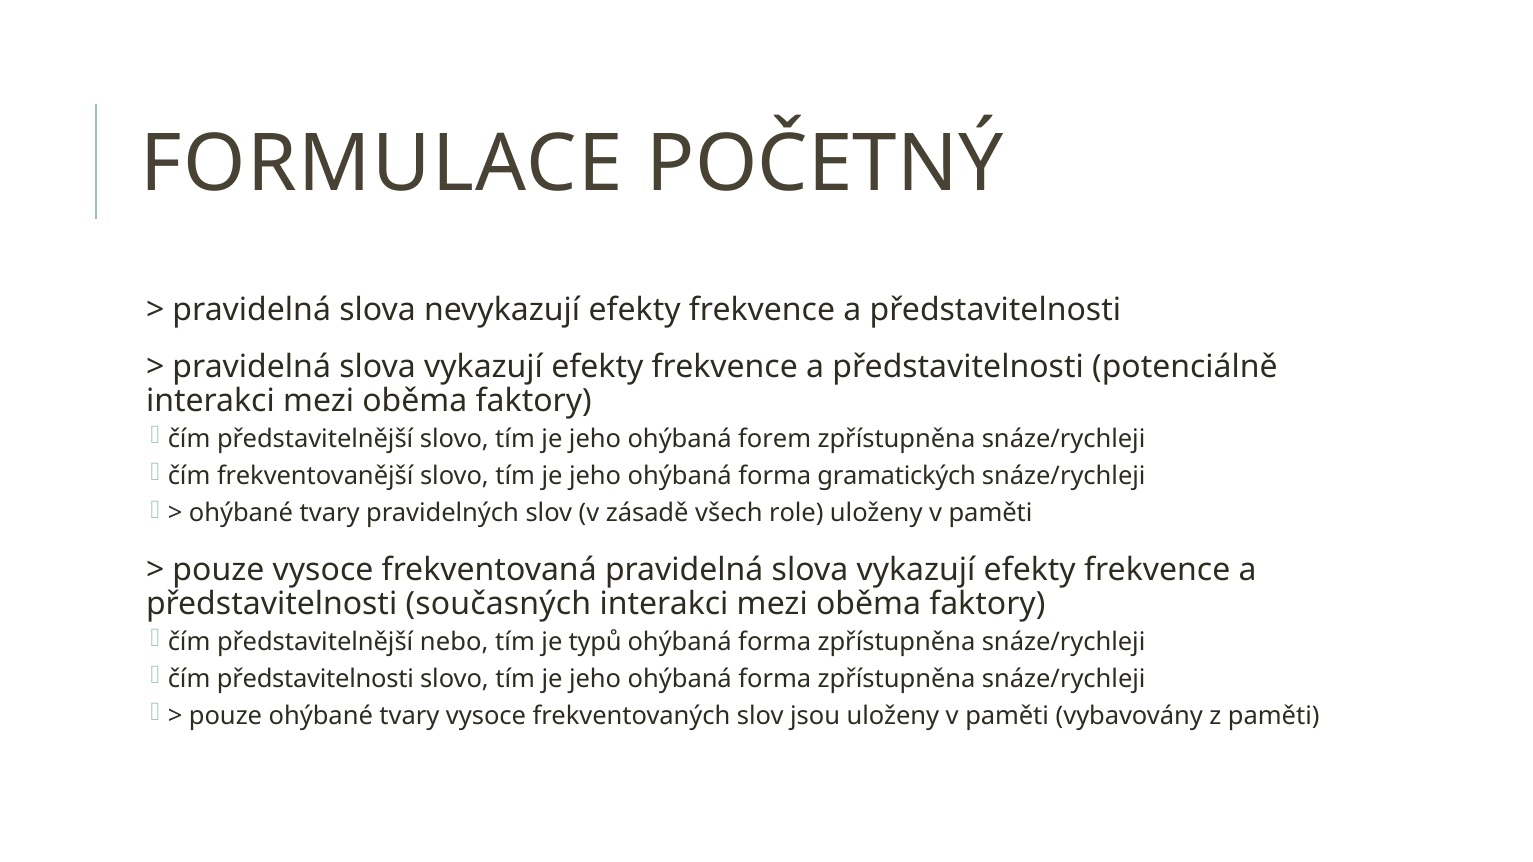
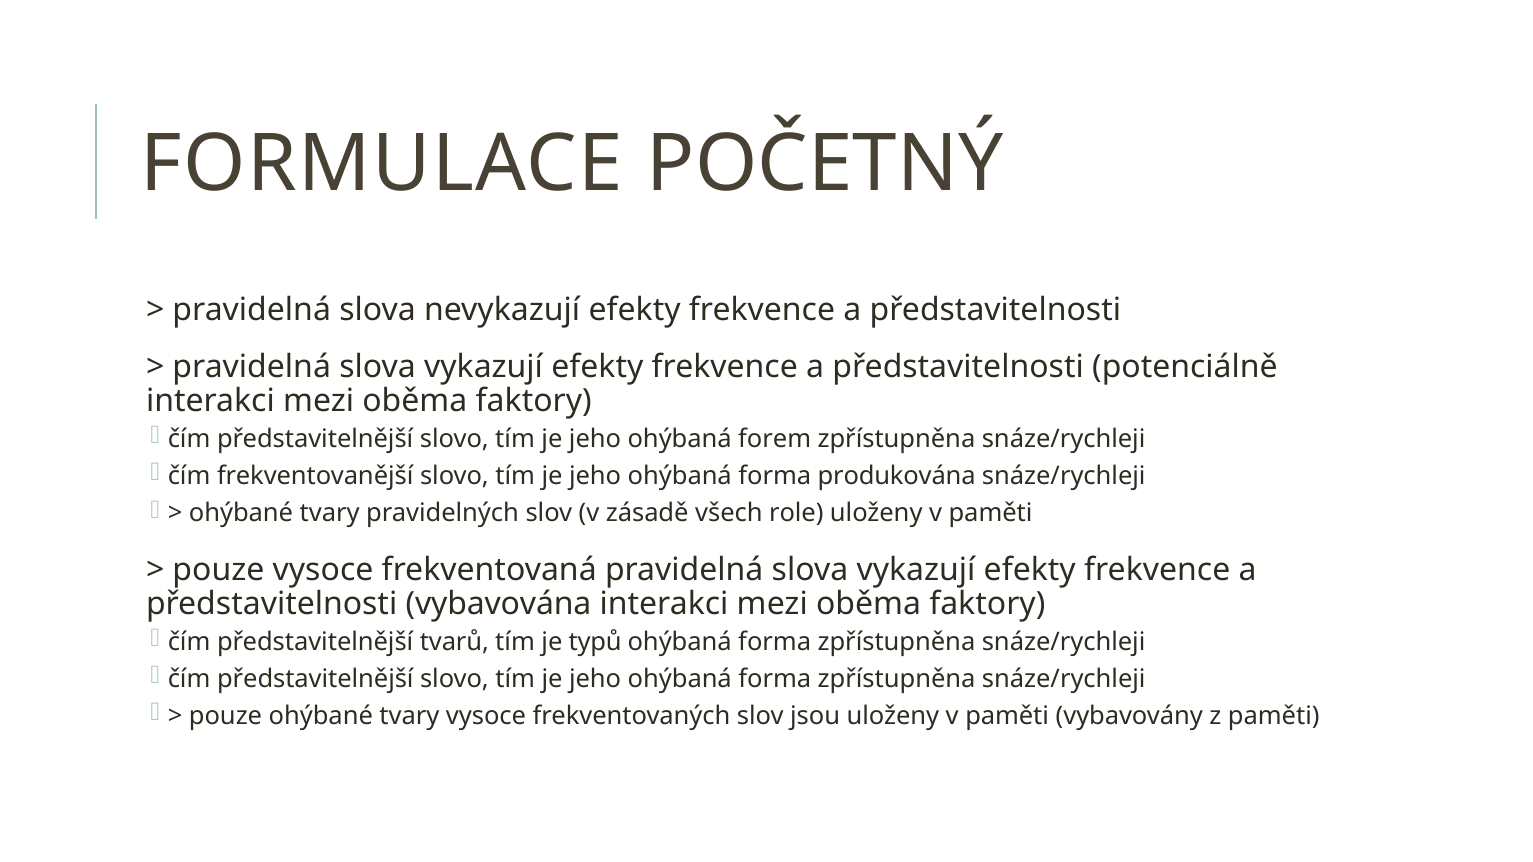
gramatických: gramatických -> produkována
současných: současných -> vybavována
nebo: nebo -> tvarů
představitelnosti at (315, 679): představitelnosti -> představitelnější
